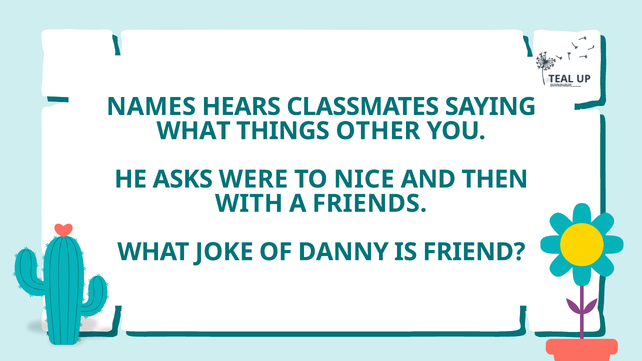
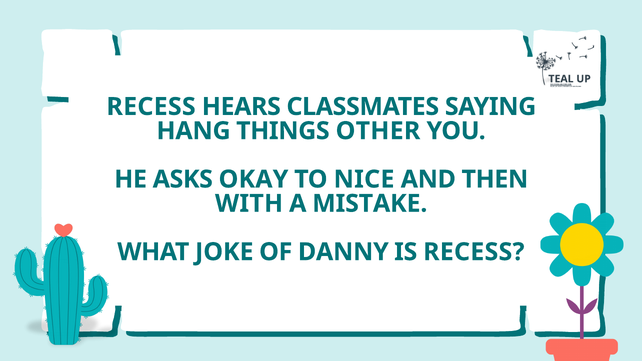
NAMES at (151, 107): NAMES -> RECESS
WHAT at (194, 131): WHAT -> HANG
WERE: WERE -> OKAY
FRIENDS: FRIENDS -> MISTAKE
IS FRIEND: FRIEND -> RECESS
